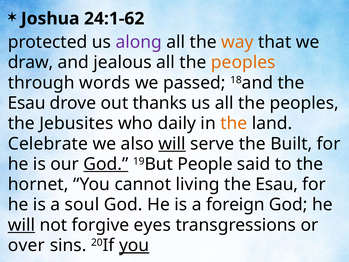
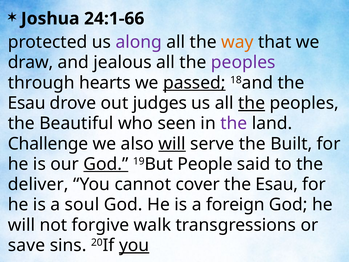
24:1-62: 24:1-62 -> 24:1-66
peoples at (243, 62) colour: orange -> purple
words: words -> hearts
passed underline: none -> present
thanks: thanks -> judges
the at (252, 103) underline: none -> present
Jebusites: Jebusites -> Beautiful
daily: daily -> seen
the at (234, 123) colour: orange -> purple
Celebrate: Celebrate -> Challenge
hornet: hornet -> deliver
living: living -> cover
will at (21, 225) underline: present -> none
eyes: eyes -> walk
over: over -> save
